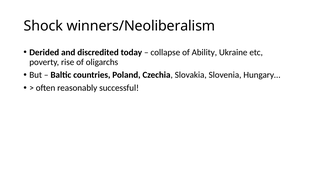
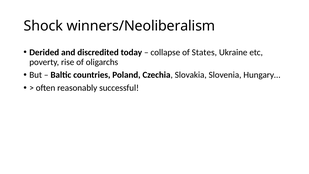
Ability: Ability -> States
